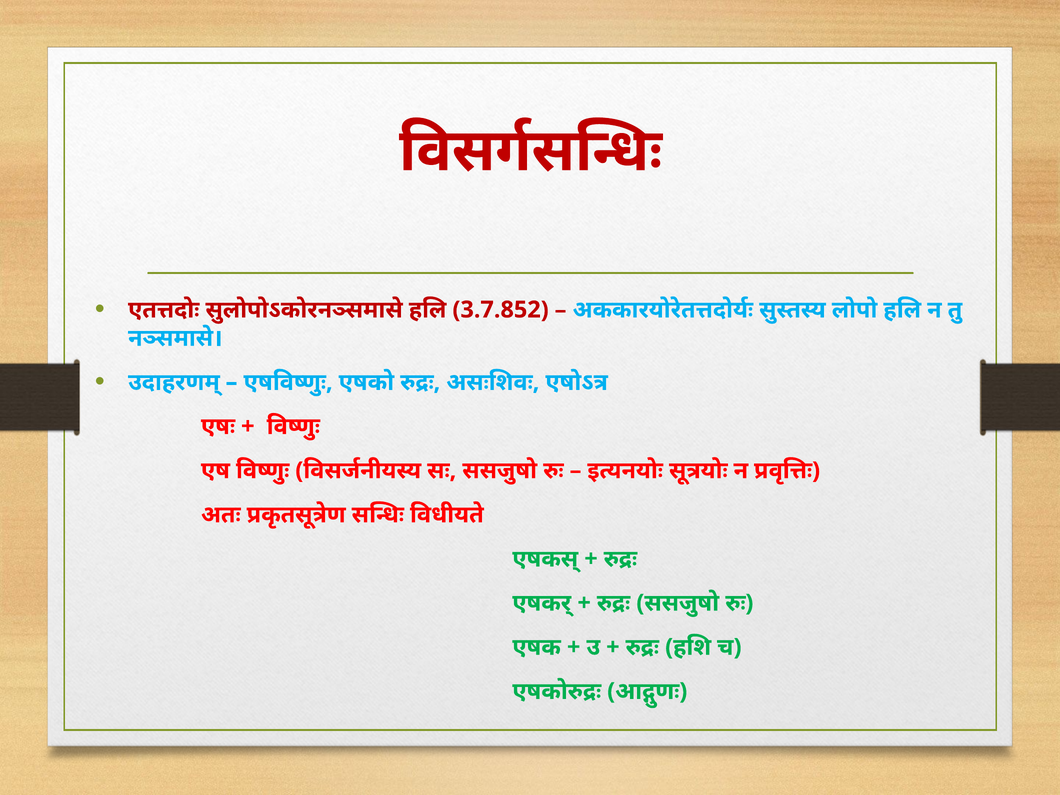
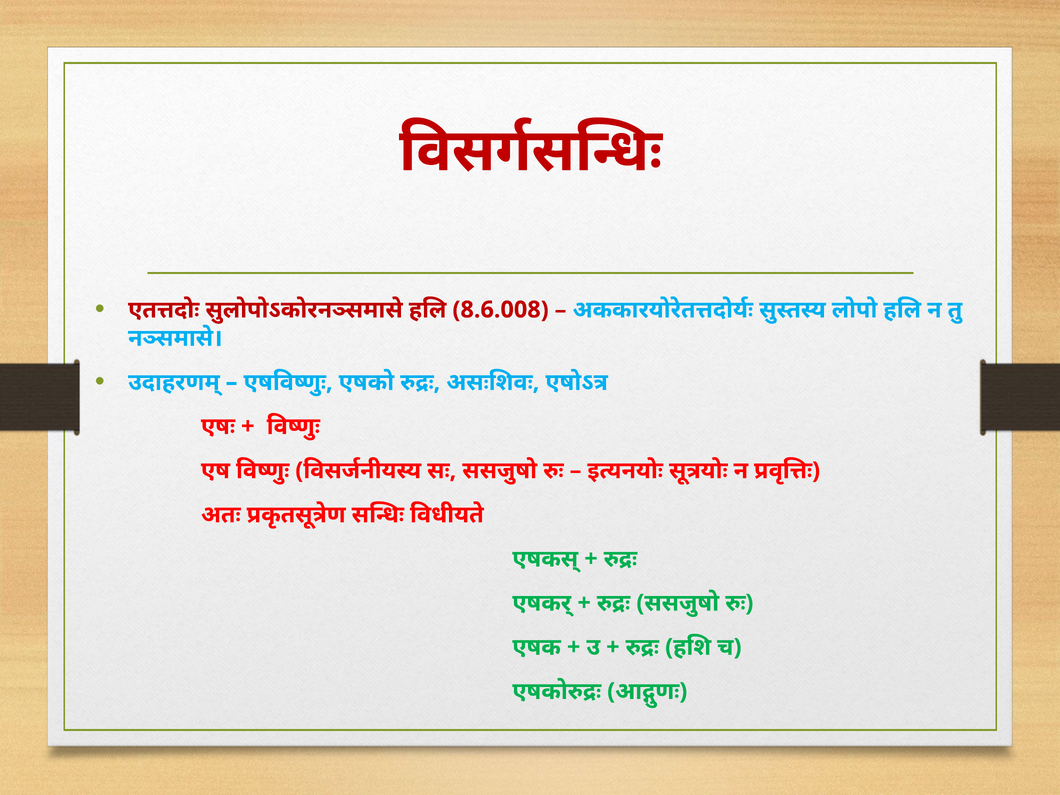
3.7.852: 3.7.852 -> 8.6.008
